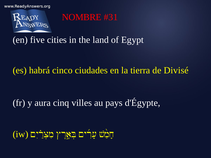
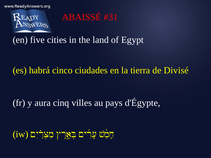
NOMBRE: NOMBRE -> ABAISSÉ
